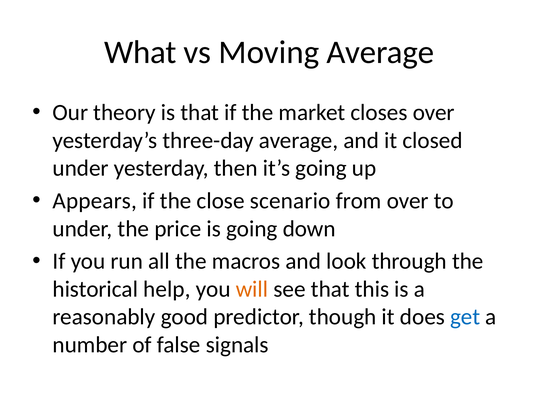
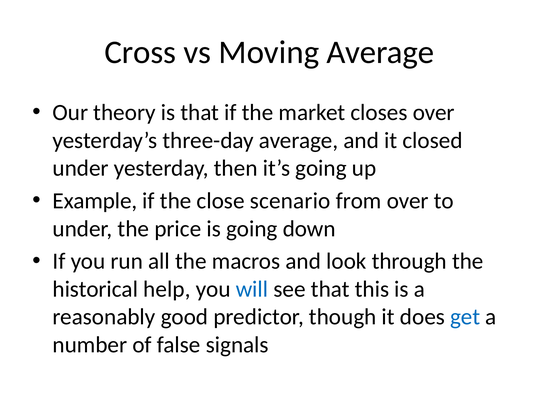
What: What -> Cross
Appears: Appears -> Example
will colour: orange -> blue
